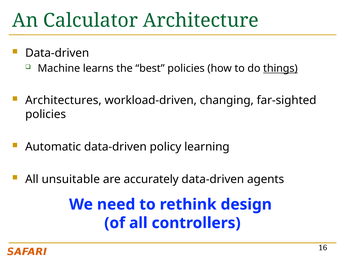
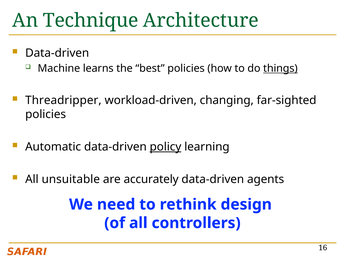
Calculator: Calculator -> Technique
Architectures: Architectures -> Threadripper
policy underline: none -> present
